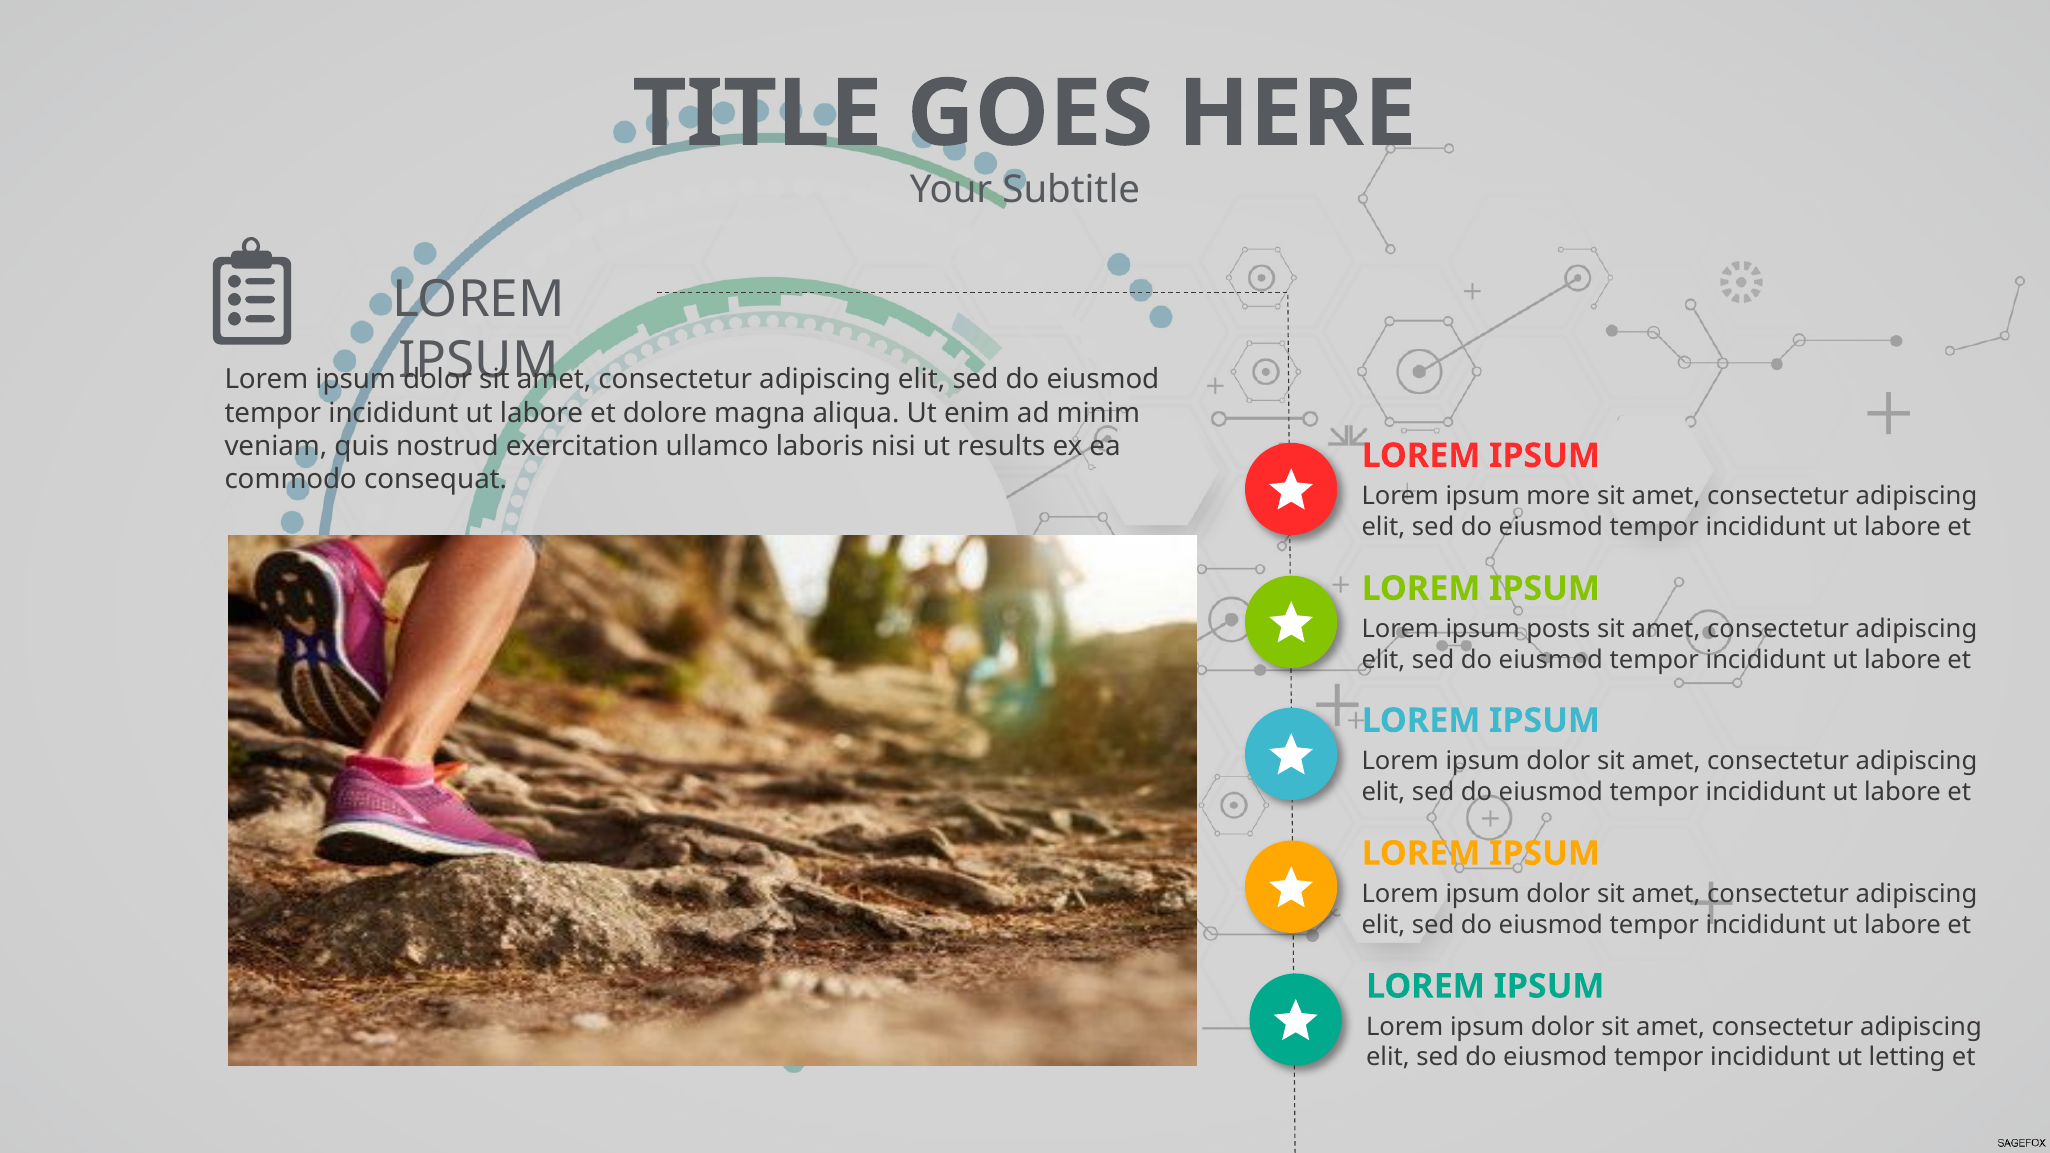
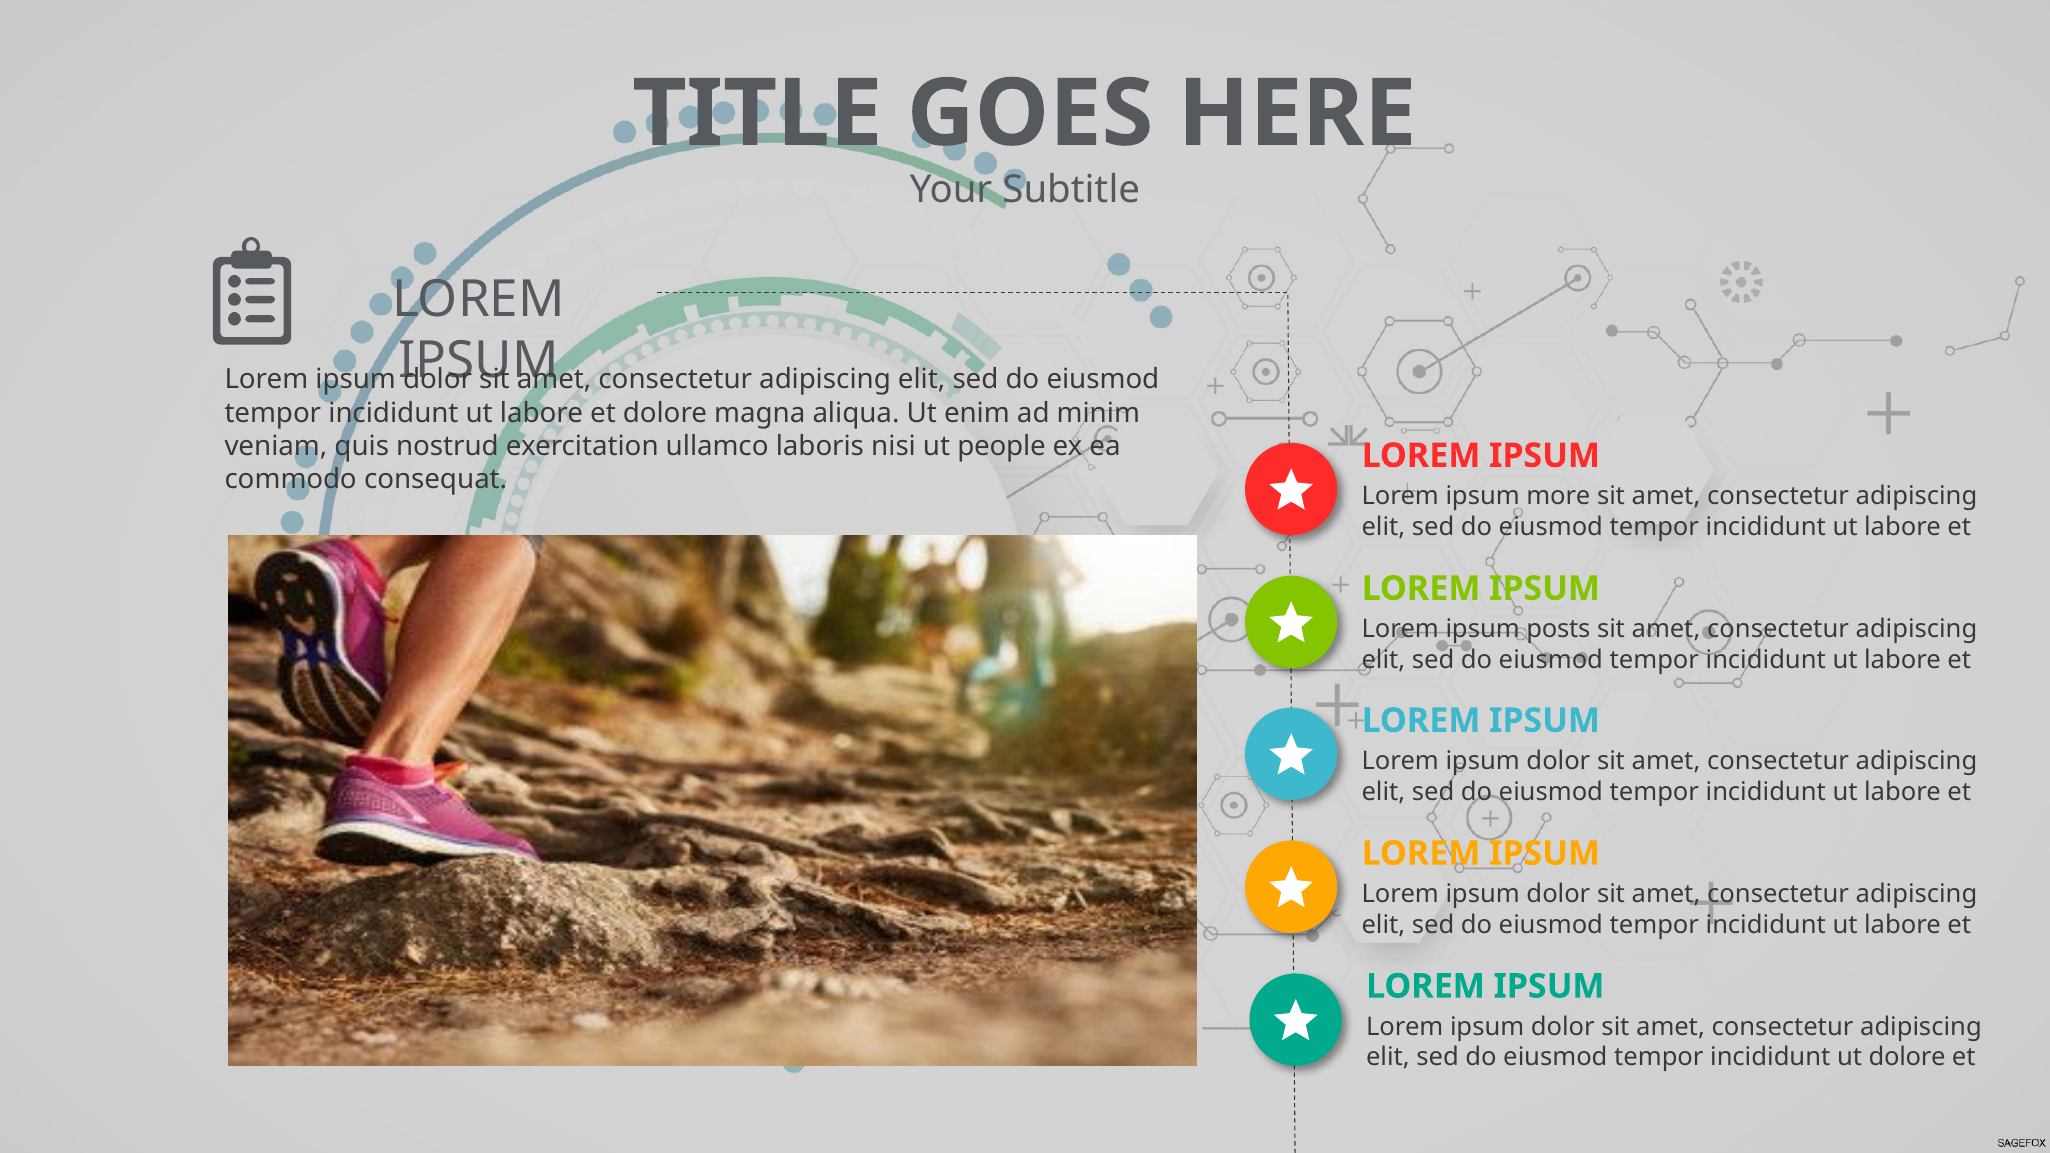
results: results -> people
ut letting: letting -> dolore
